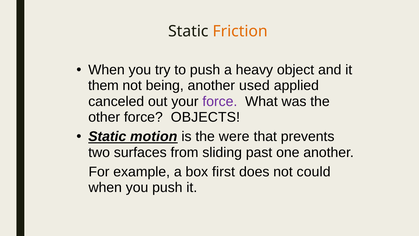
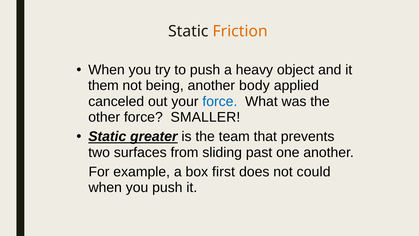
used: used -> body
force at (220, 101) colour: purple -> blue
OBJECTS: OBJECTS -> SMALLER
motion: motion -> greater
were: were -> team
